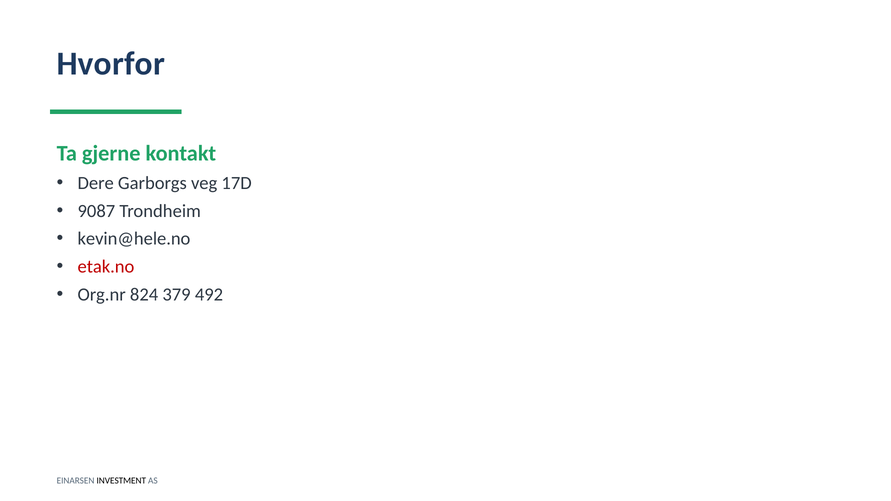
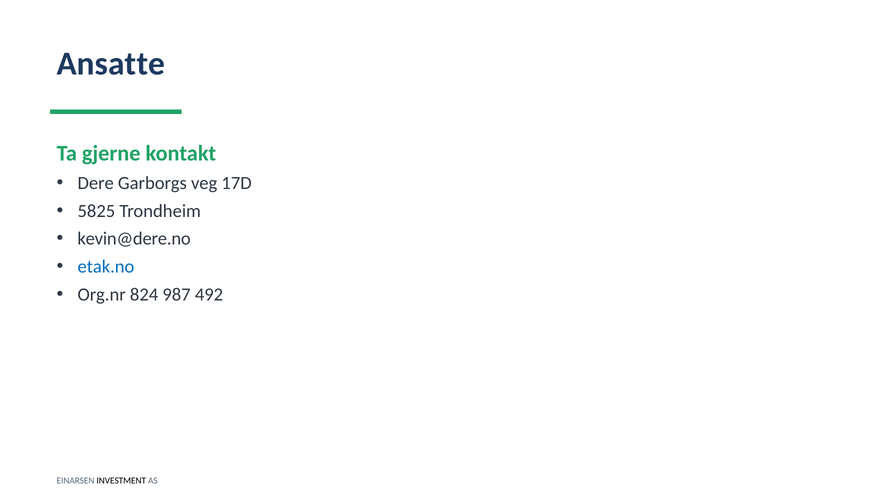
Hvorfor: Hvorfor -> Ansatte
9087: 9087 -> 5825
kevin@hele.no: kevin@hele.no -> kevin@dere.no
etak.no colour: red -> blue
379: 379 -> 987
